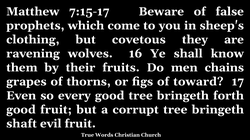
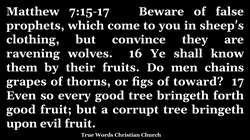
covetous: covetous -> convince
shaft: shaft -> upon
